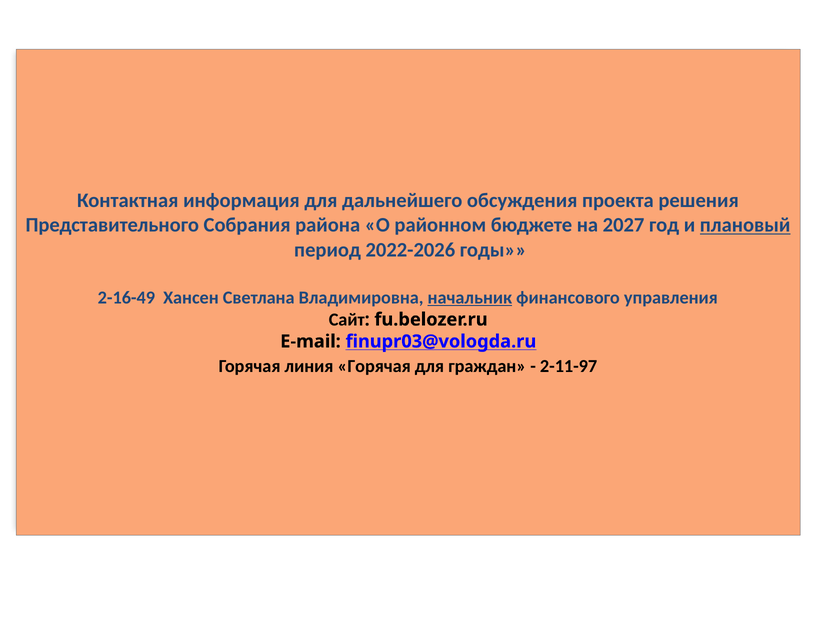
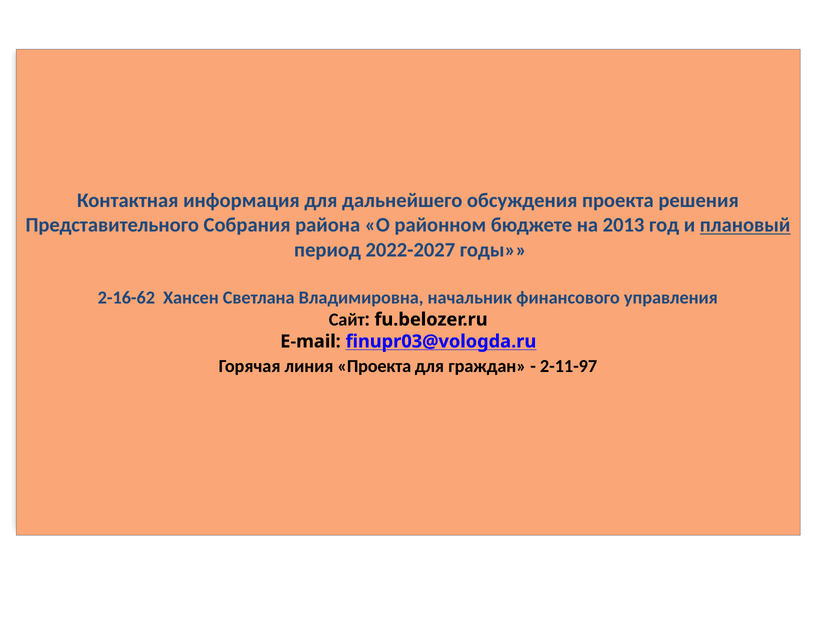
2027: 2027 -> 2013
2022-2026: 2022-2026 -> 2022-2027
2-16-49: 2-16-49 -> 2-16-62
начальник underline: present -> none
линия Горячая: Горячая -> Проекта
